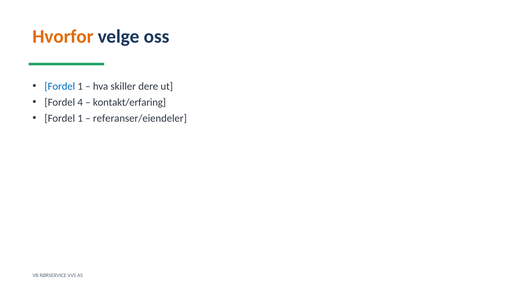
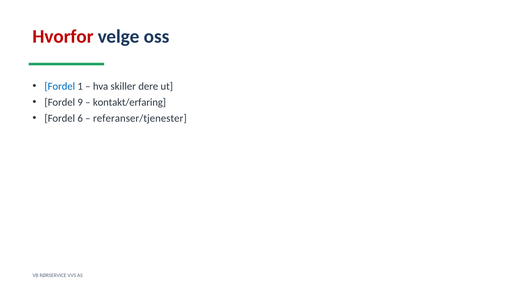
Hvorfor colour: orange -> red
4: 4 -> 9
1 at (80, 119): 1 -> 6
referanser/eiendeler: referanser/eiendeler -> referanser/tjenester
